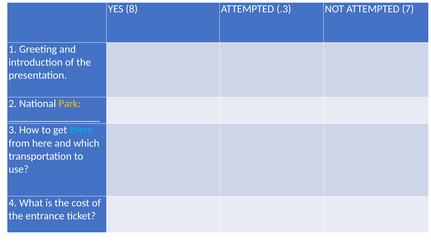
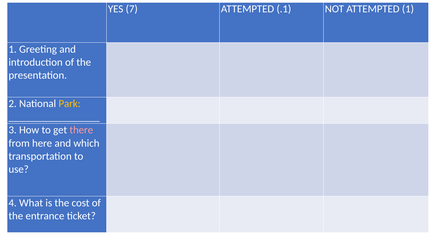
8: 8 -> 7
.3: .3 -> .1
ATTEMPTED 7: 7 -> 1
there colour: light blue -> pink
